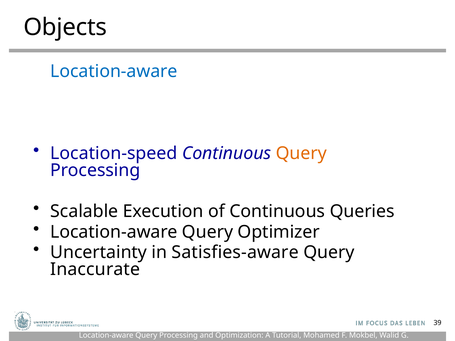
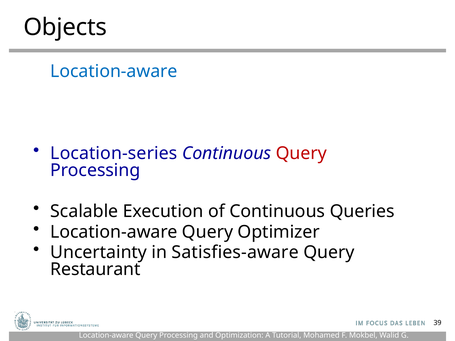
Location-speed: Location-speed -> Location-series
Query at (301, 153) colour: orange -> red
Inaccurate: Inaccurate -> Restaurant
